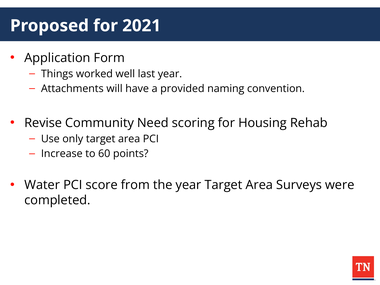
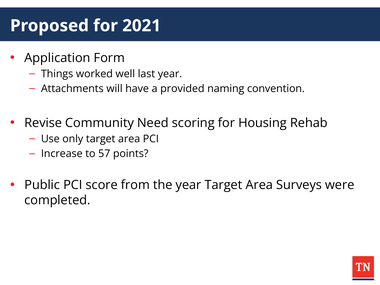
60: 60 -> 57
Water: Water -> Public
